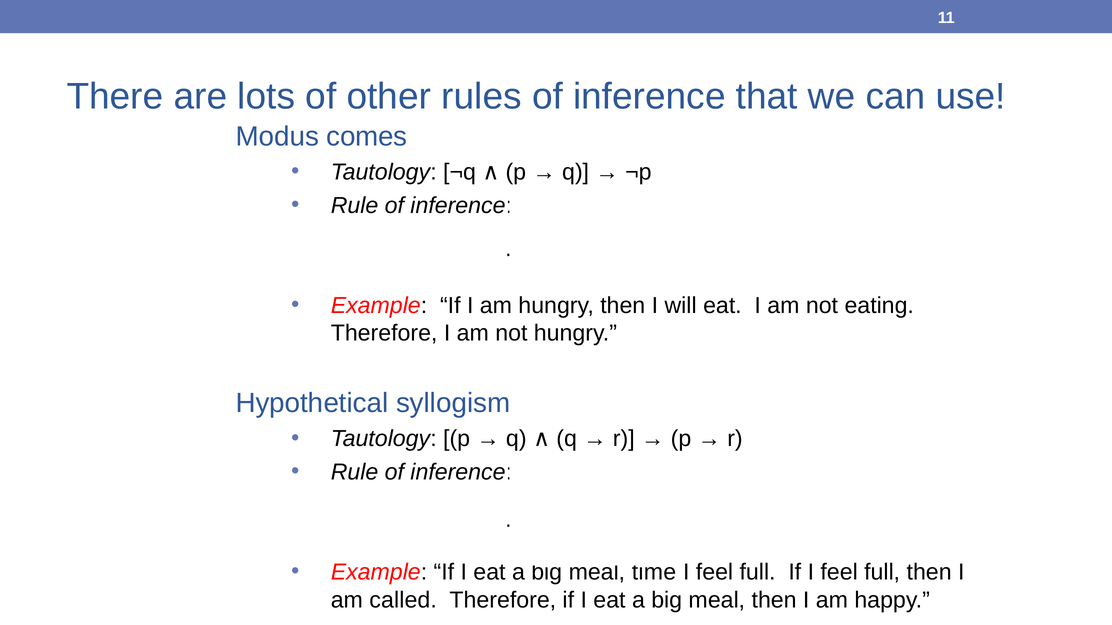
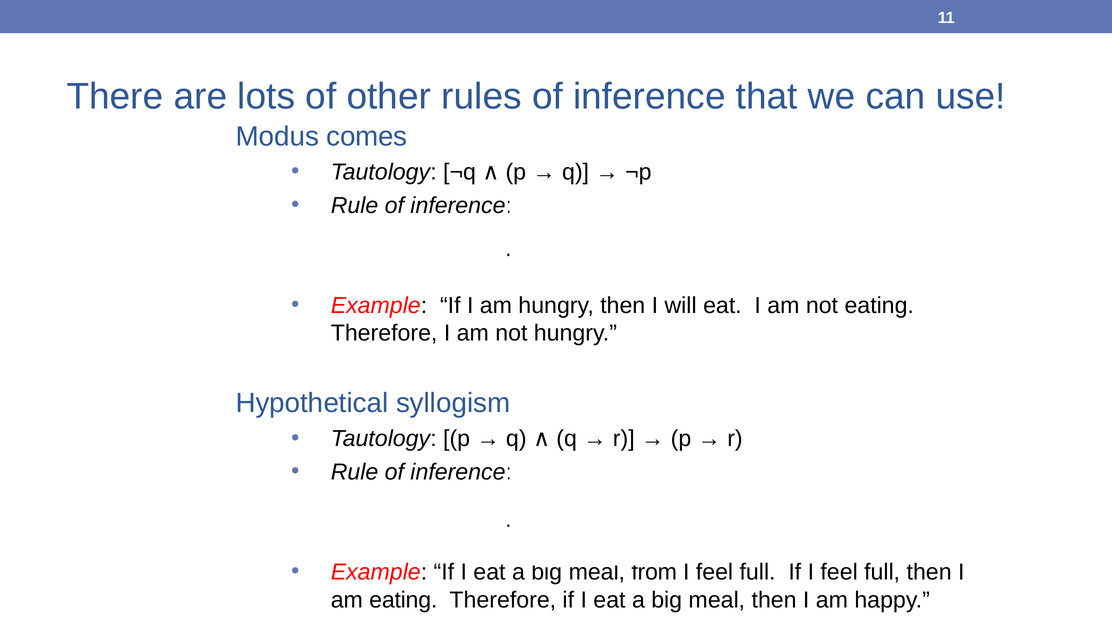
time: time -> from
am called: called -> eating
